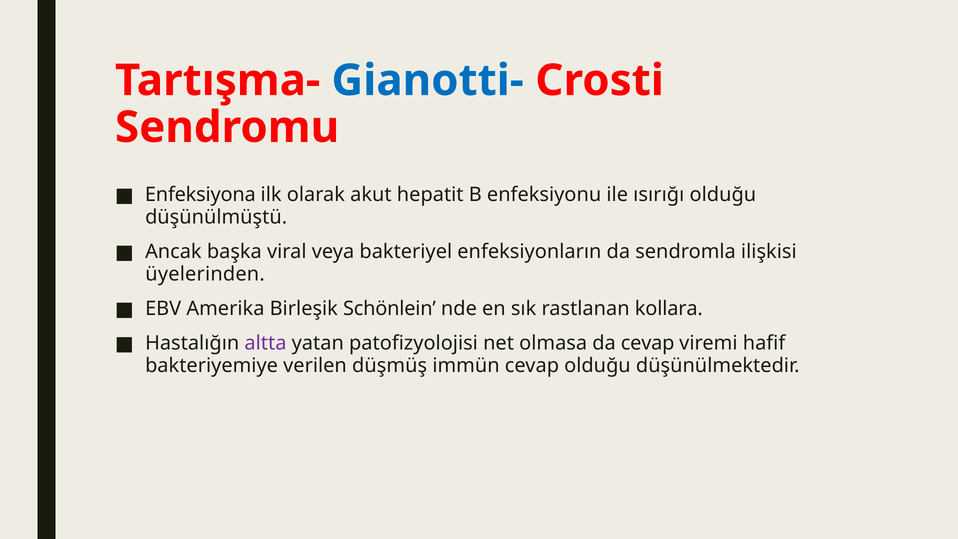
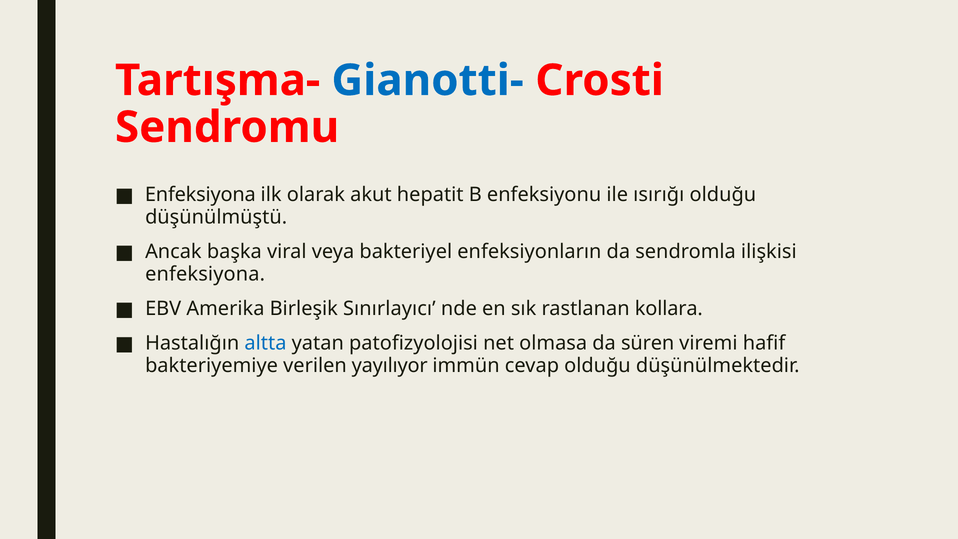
üyelerinden at (205, 274): üyelerinden -> enfeksiyona
Schönlein: Schönlein -> Sınırlayıcı
altta colour: purple -> blue
da cevap: cevap -> süren
düşmüş: düşmüş -> yayılıyor
